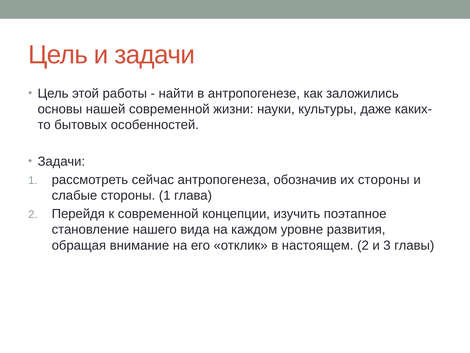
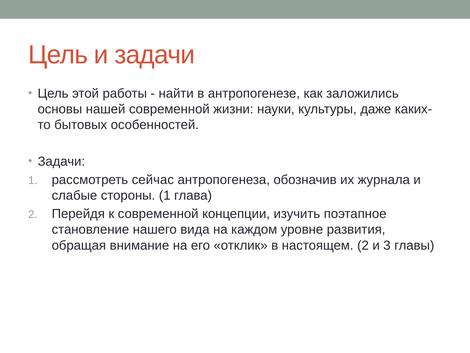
их стороны: стороны -> журнала
